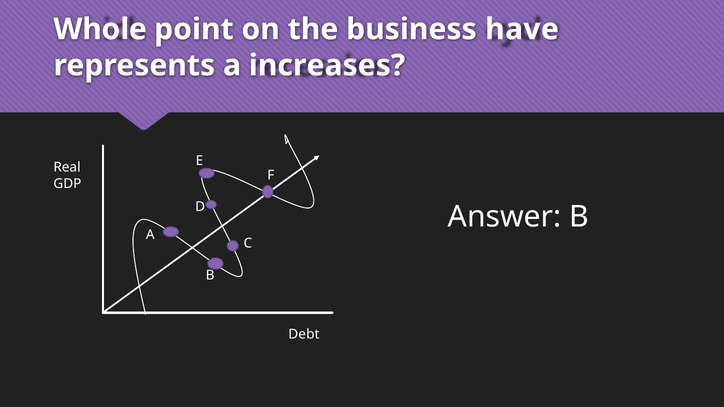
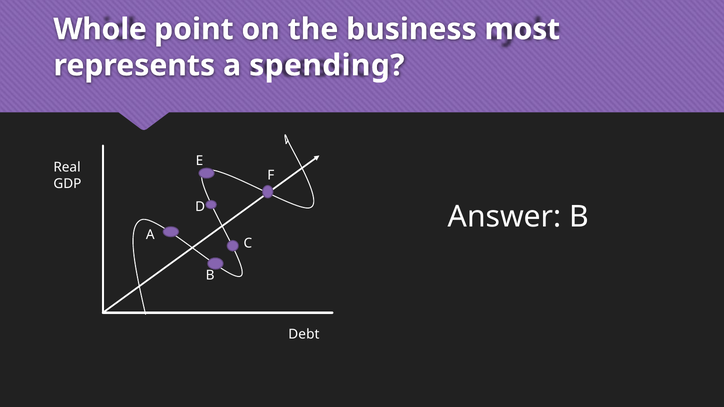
have: have -> most
increases: increases -> spending
